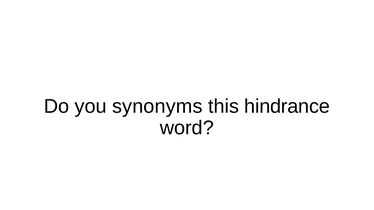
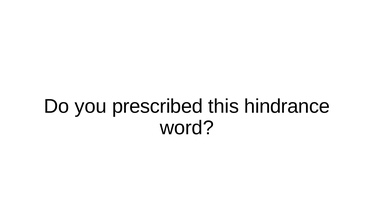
synonyms: synonyms -> prescribed
